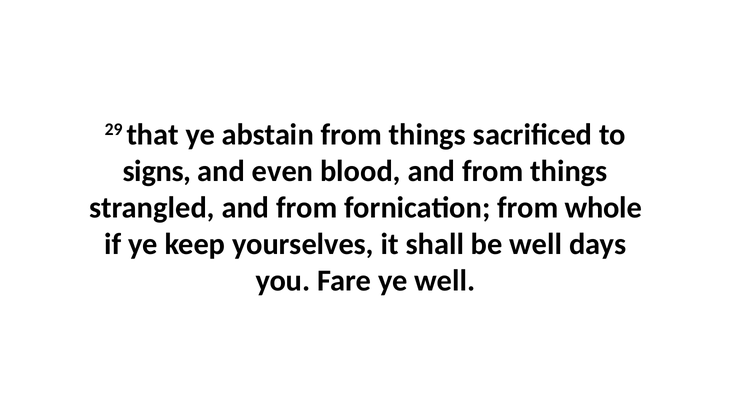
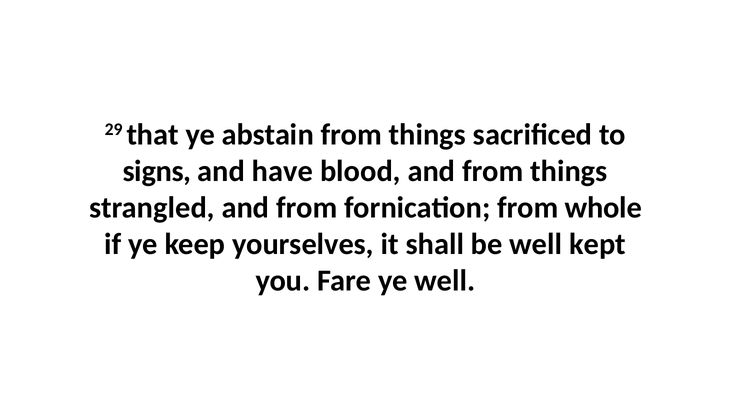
even: even -> have
days: days -> kept
